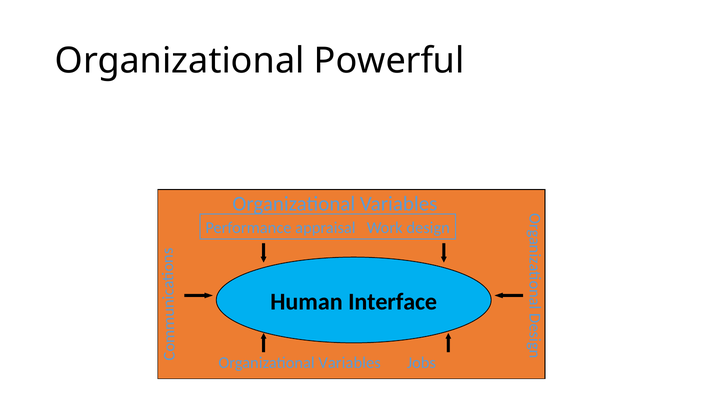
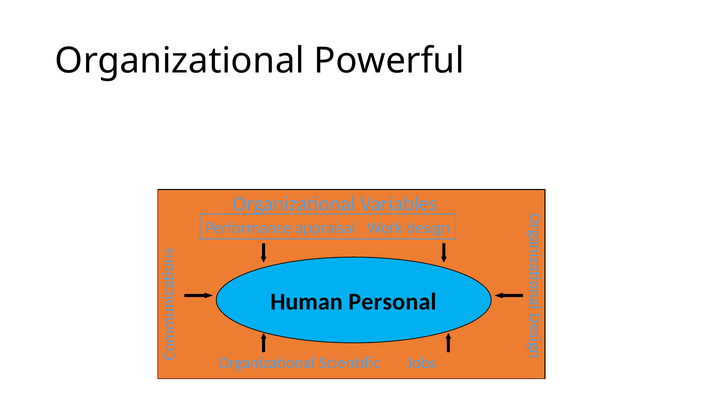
Interface: Interface -> Personal
Variables at (350, 363): Variables -> Scientific
